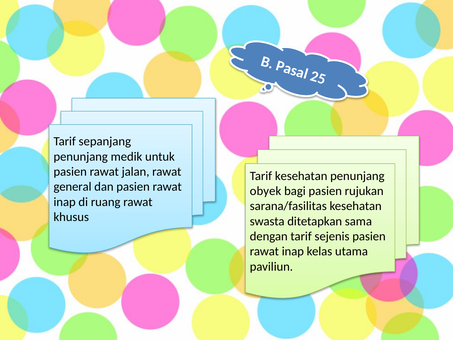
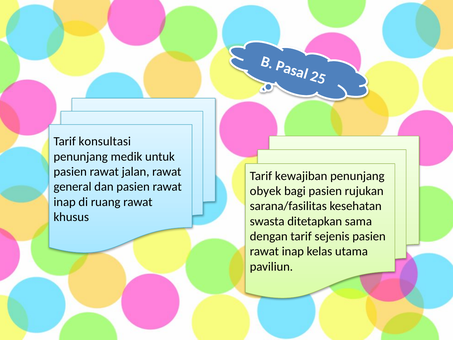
sepanjang: sepanjang -> konsultasi
Tarif kesehatan: kesehatan -> kewajiban
